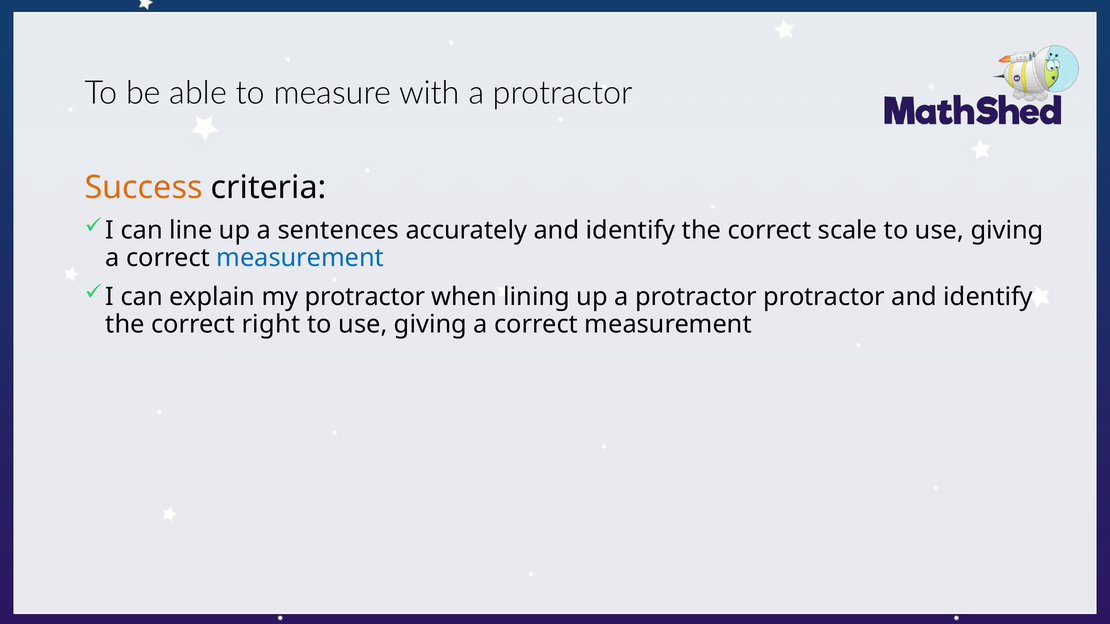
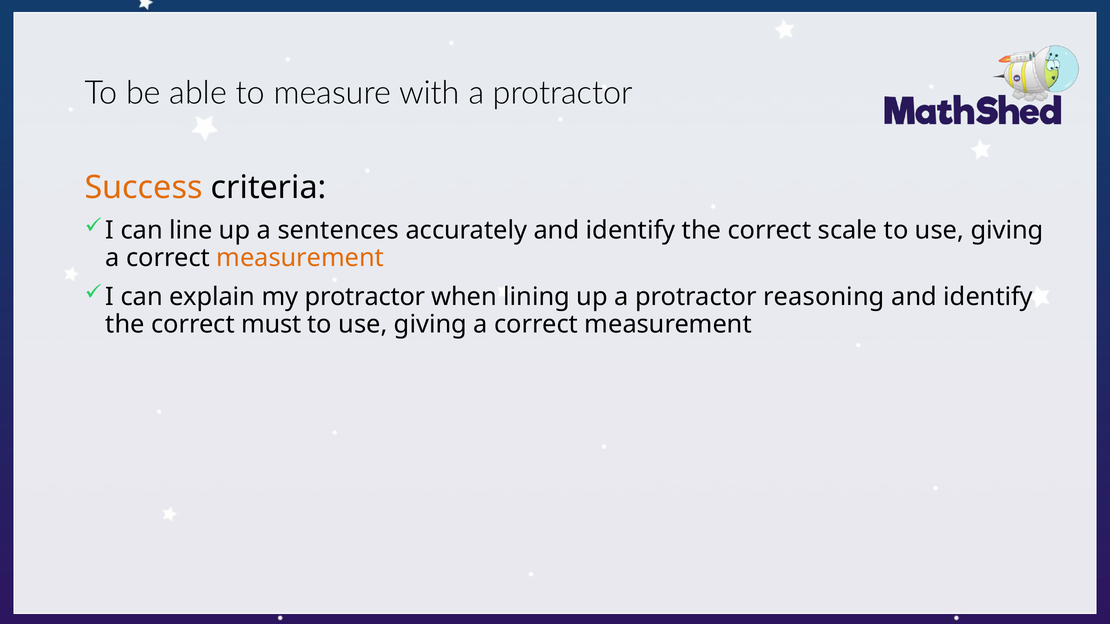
measurement at (300, 258) colour: blue -> orange
protractor protractor: protractor -> reasoning
right: right -> must
